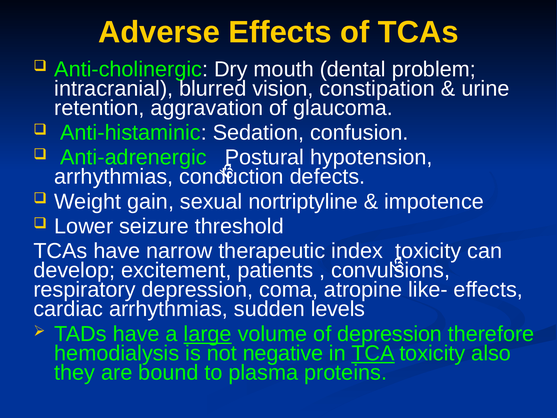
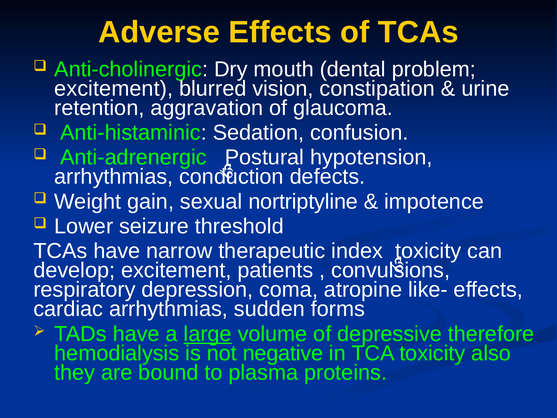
intracranial at (114, 88): intracranial -> excitement
levels: levels -> forms
of depression: depression -> depressive
TCA underline: present -> none
